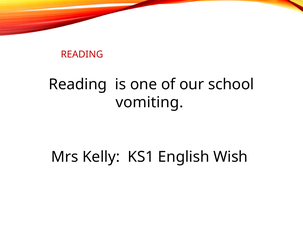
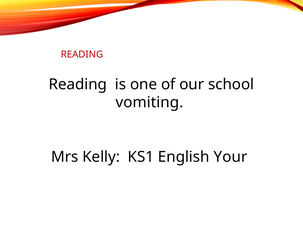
Wish: Wish -> Your
